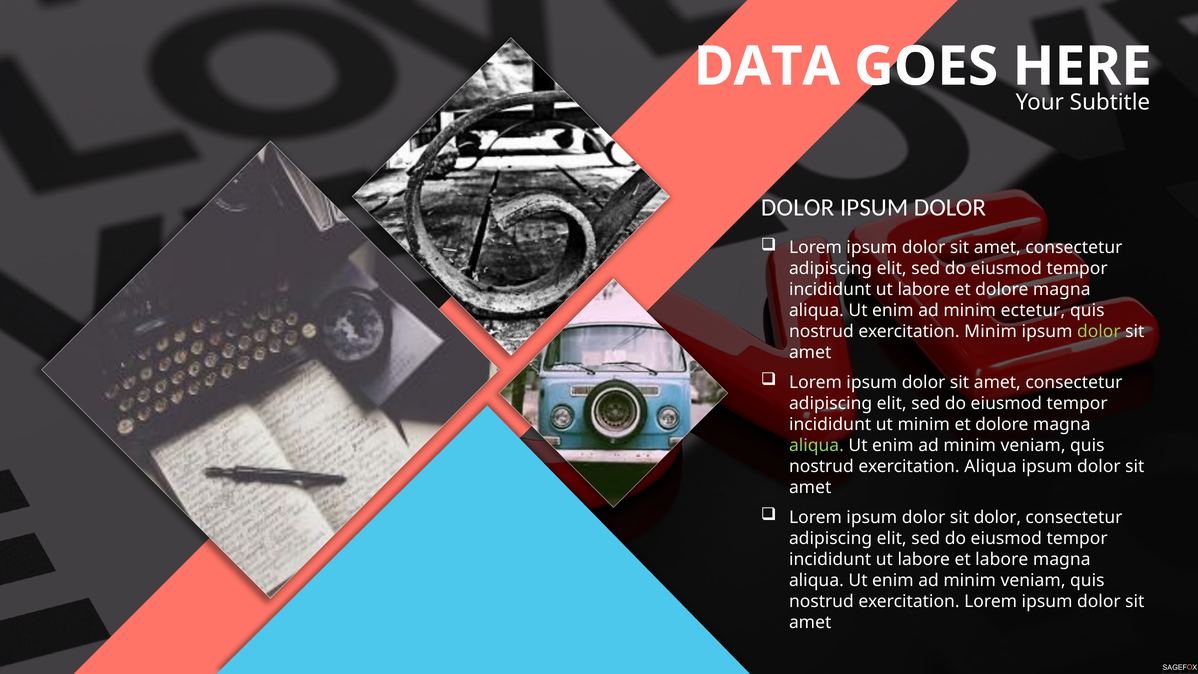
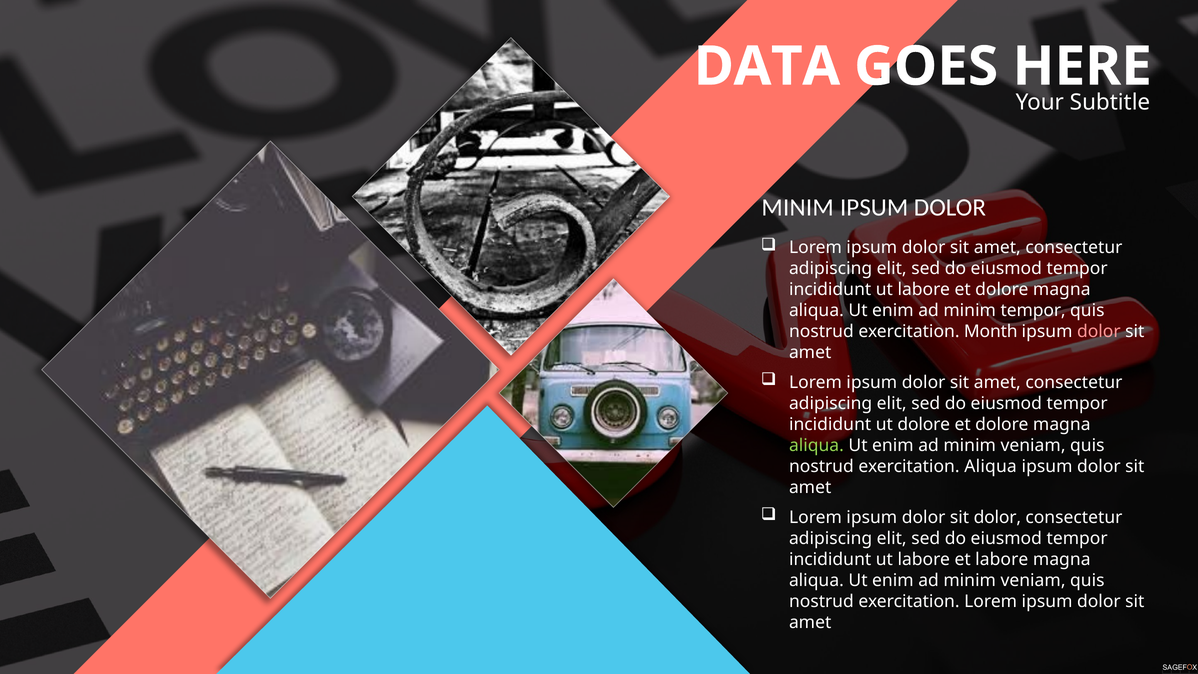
DOLOR at (798, 208): DOLOR -> MINIM
minim ectetur: ectetur -> tempor
exercitation Minim: Minim -> Month
dolor at (1099, 332) colour: light green -> pink
ut minim: minim -> dolore
